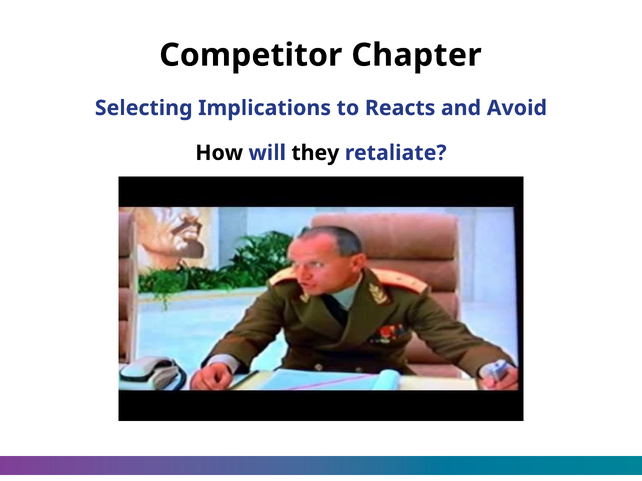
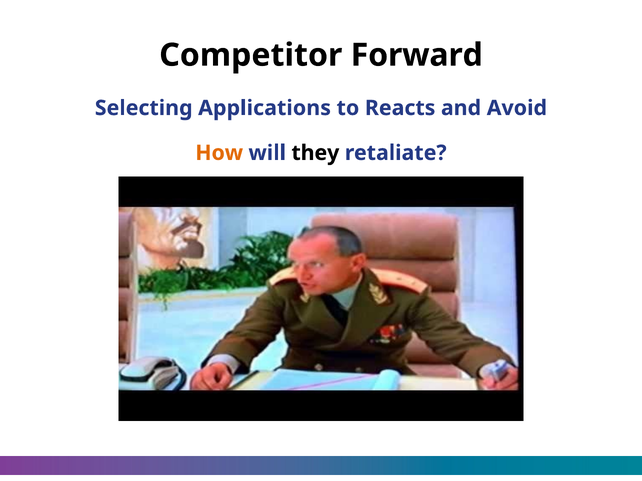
Chapter: Chapter -> Forward
Implications: Implications -> Applications
How colour: black -> orange
